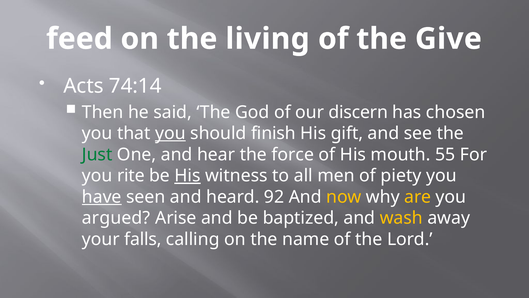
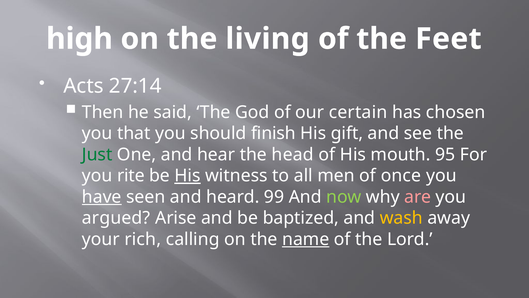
feed: feed -> high
Give: Give -> Feet
74:14: 74:14 -> 27:14
discern: discern -> certain
you at (170, 133) underline: present -> none
force: force -> head
55: 55 -> 95
piety: piety -> once
92: 92 -> 99
now colour: yellow -> light green
are colour: yellow -> pink
falls: falls -> rich
name underline: none -> present
